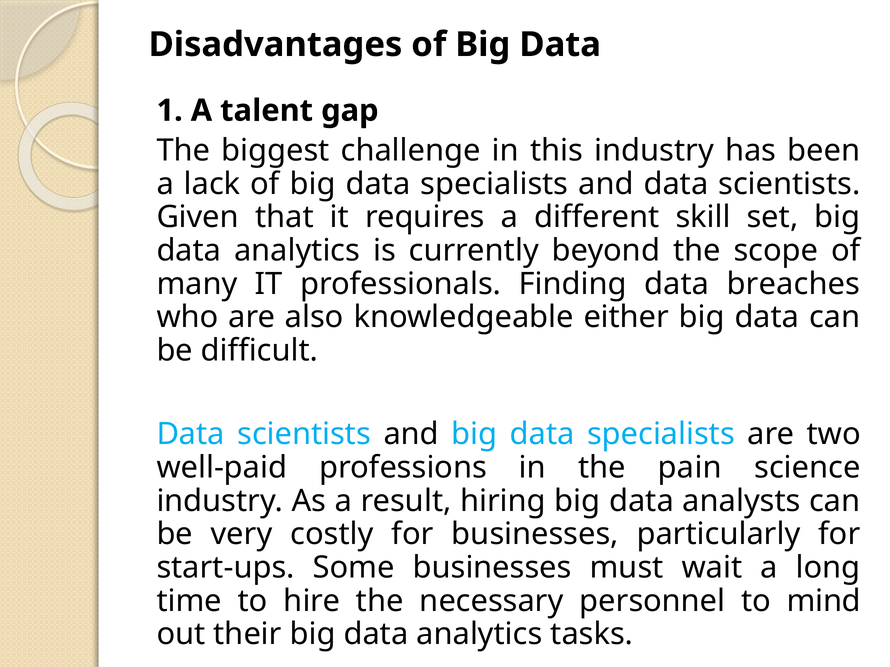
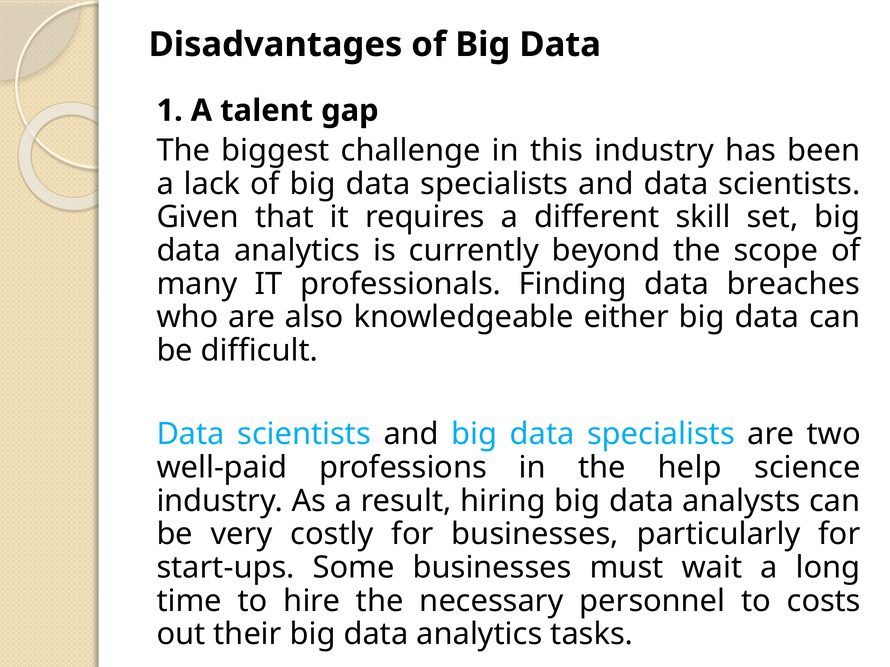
pain: pain -> help
mind: mind -> costs
